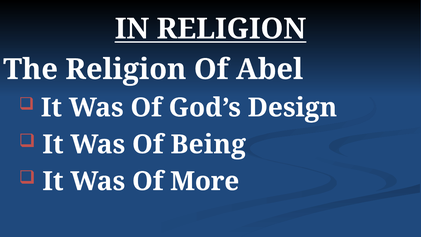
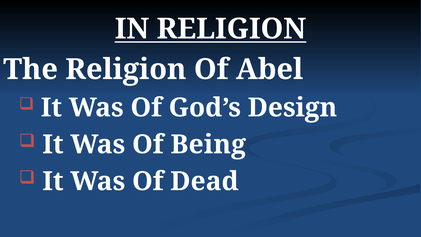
More: More -> Dead
